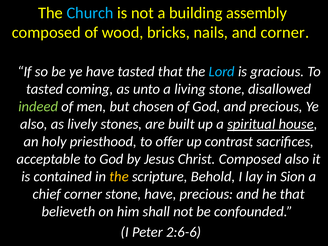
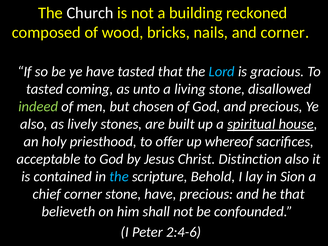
Church colour: light blue -> white
assembly: assembly -> reckoned
contrast: contrast -> whereof
Christ Composed: Composed -> Distinction
the at (119, 177) colour: yellow -> light blue
2:6-6: 2:6-6 -> 2:4-6
